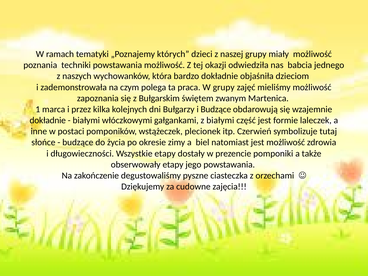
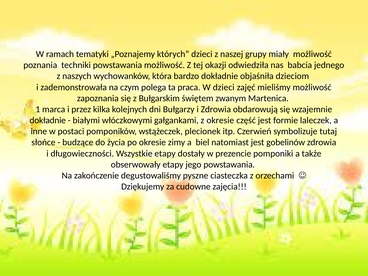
W grupy: grupy -> dzieci
i Budzące: Budzące -> Zdrowia
z białymi: białymi -> okresie
jest możliwość: możliwość -> gobelinów
